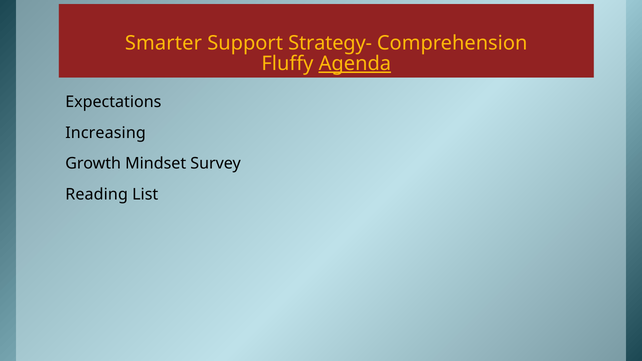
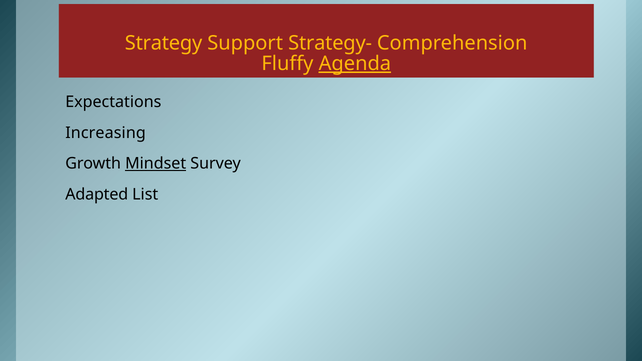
Smarter: Smarter -> Strategy
Mindset underline: none -> present
Reading: Reading -> Adapted
